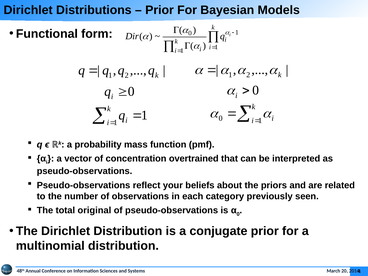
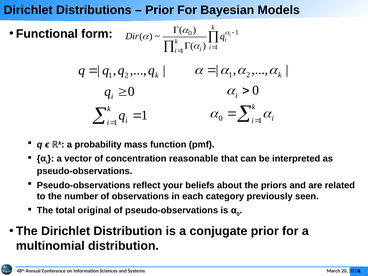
overtrained: overtrained -> reasonable
